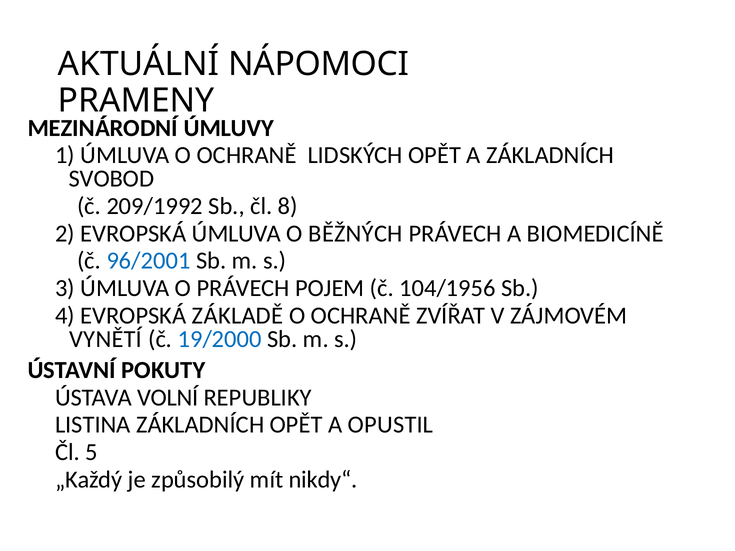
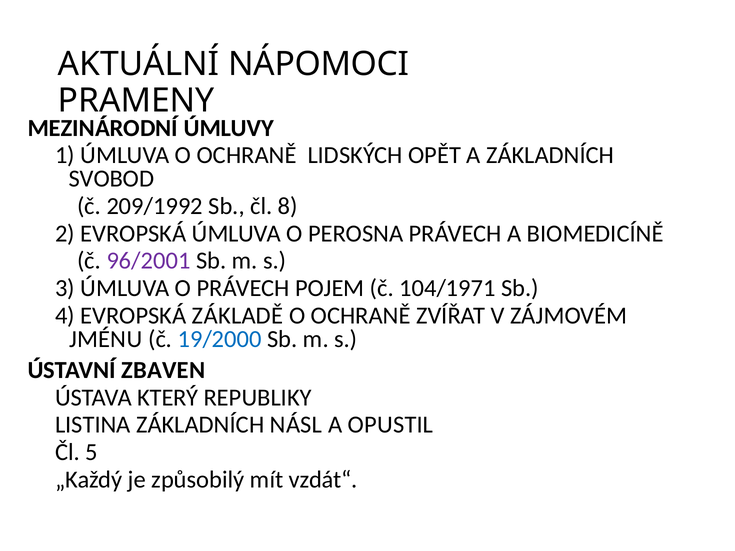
BĚŽNÝCH: BĚŽNÝCH -> PEROSNA
96/2001 colour: blue -> purple
104/1956: 104/1956 -> 104/1971
VYNĚTÍ: VYNĚTÍ -> JMÉNU
POKUTY: POKUTY -> ZBAVEN
VOLNÍ: VOLNÍ -> KTERÝ
ZÁKLADNÍCH OPĚT: OPĚT -> NÁSL
nikdy“: nikdy“ -> vzdát“
